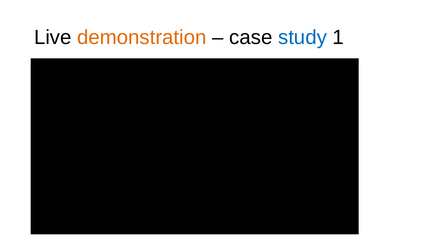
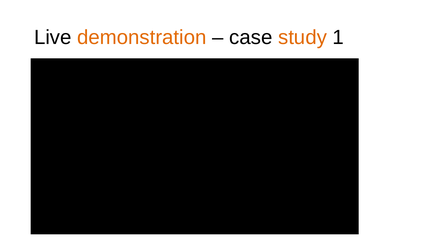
study colour: blue -> orange
